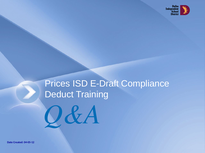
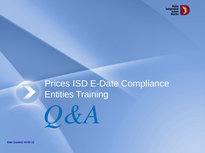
E-Draft: E-Draft -> E-Date
Deduct: Deduct -> Entities
